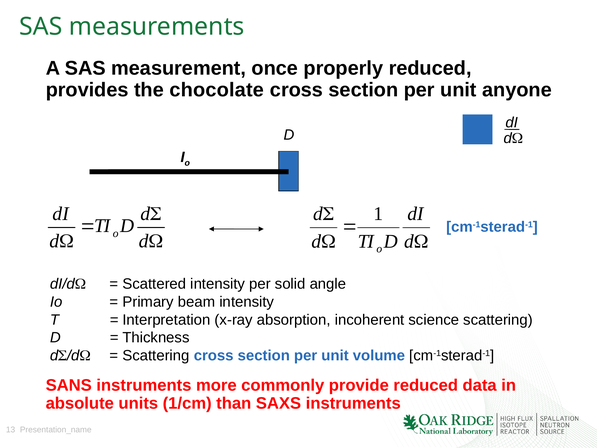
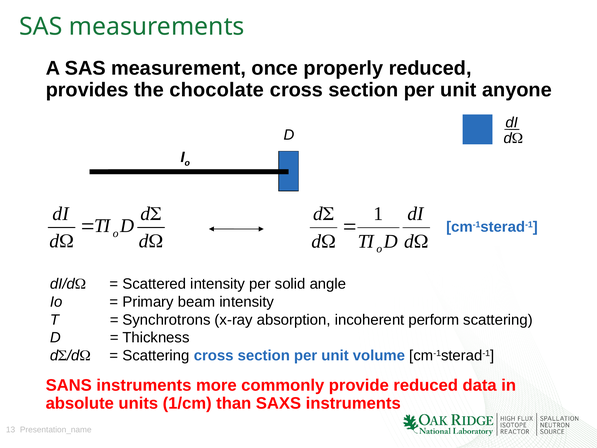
Interpretation: Interpretation -> Synchrotrons
science: science -> perform
